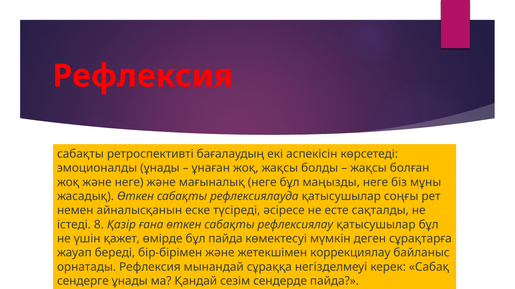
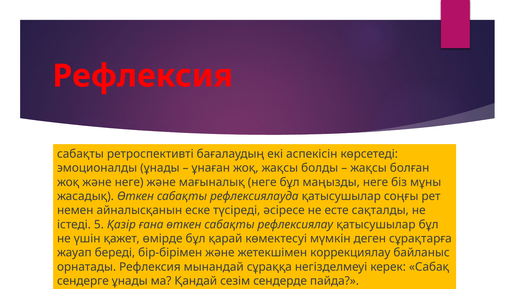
8: 8 -> 5
бұл пайда: пайда -> қарай
